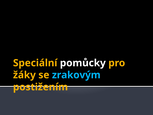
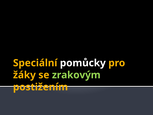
zrakovým colour: light blue -> light green
